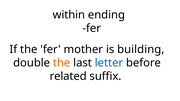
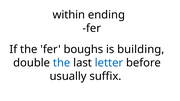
mother: mother -> boughs
the at (62, 63) colour: orange -> blue
related: related -> usually
